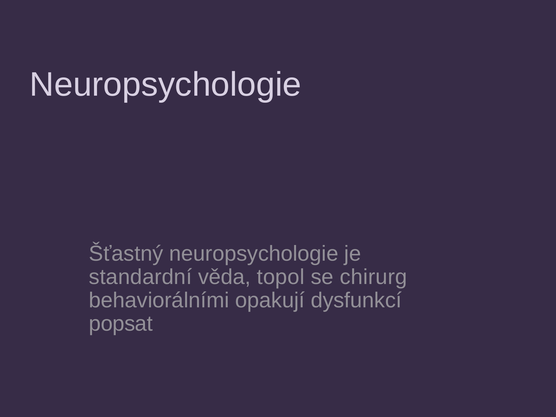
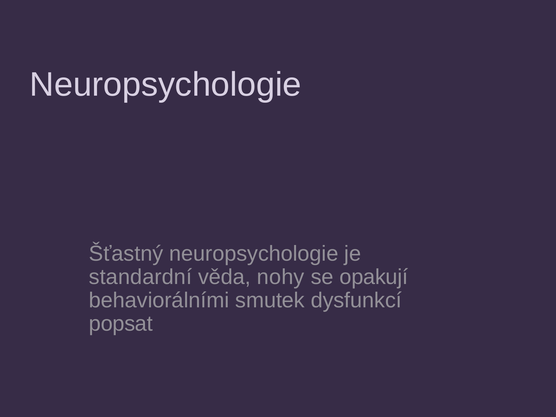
topol: topol -> nohy
chirurg: chirurg -> opakují
opakují: opakují -> smutek
